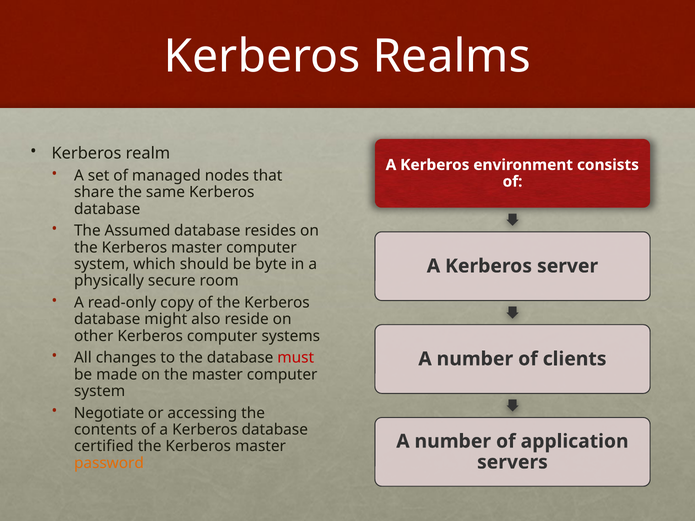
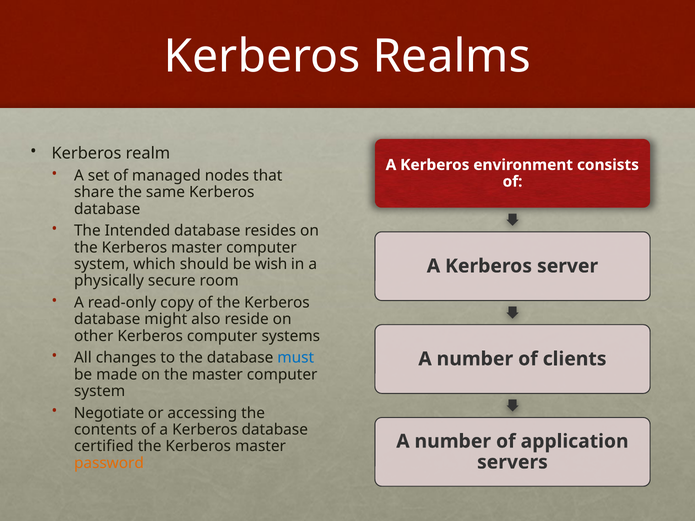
Assumed: Assumed -> Intended
byte: byte -> wish
must colour: red -> blue
